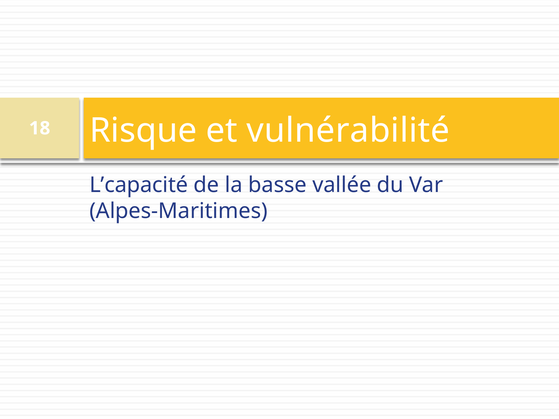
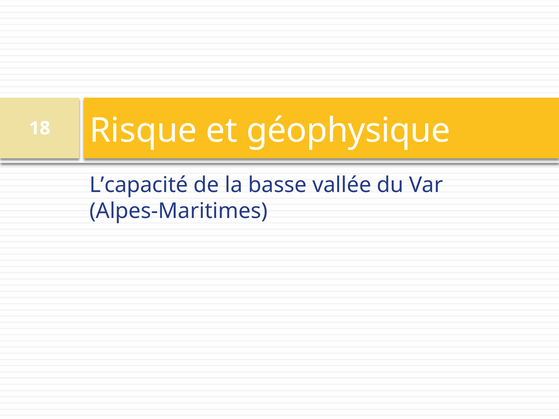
vulnérabilité: vulnérabilité -> géophysique
